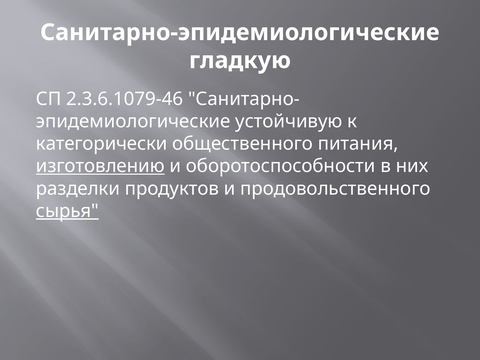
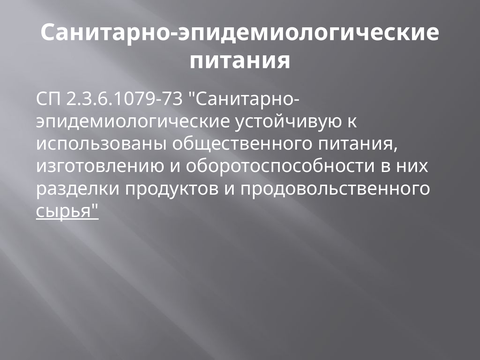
гладкую at (240, 60): гладкую -> питания
2.3.6.1079-46: 2.3.6.1079-46 -> 2.3.6.1079-73
категорически: категорически -> использованы
изготовлению underline: present -> none
